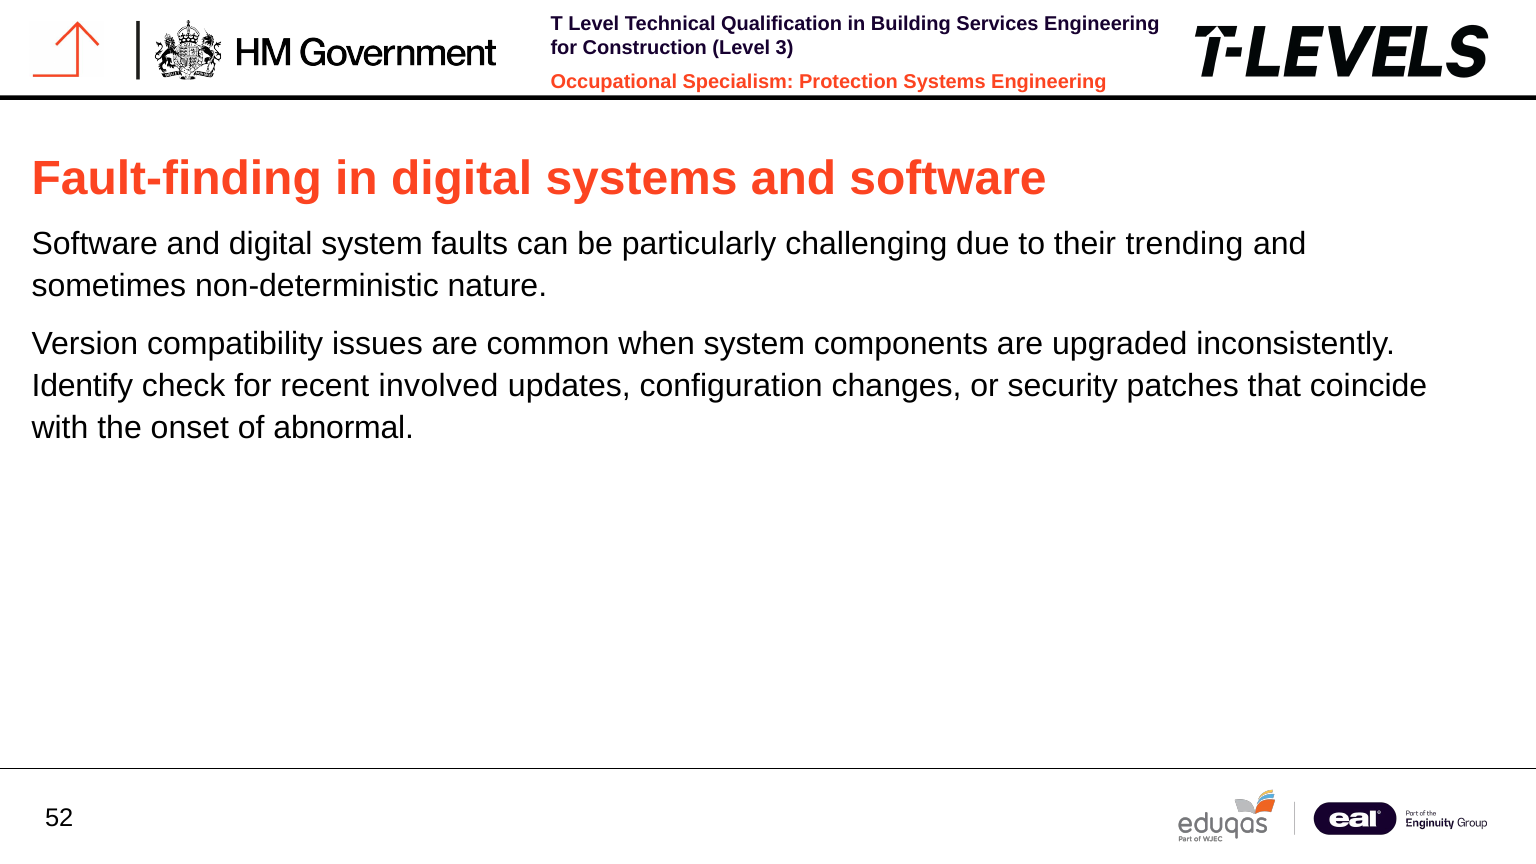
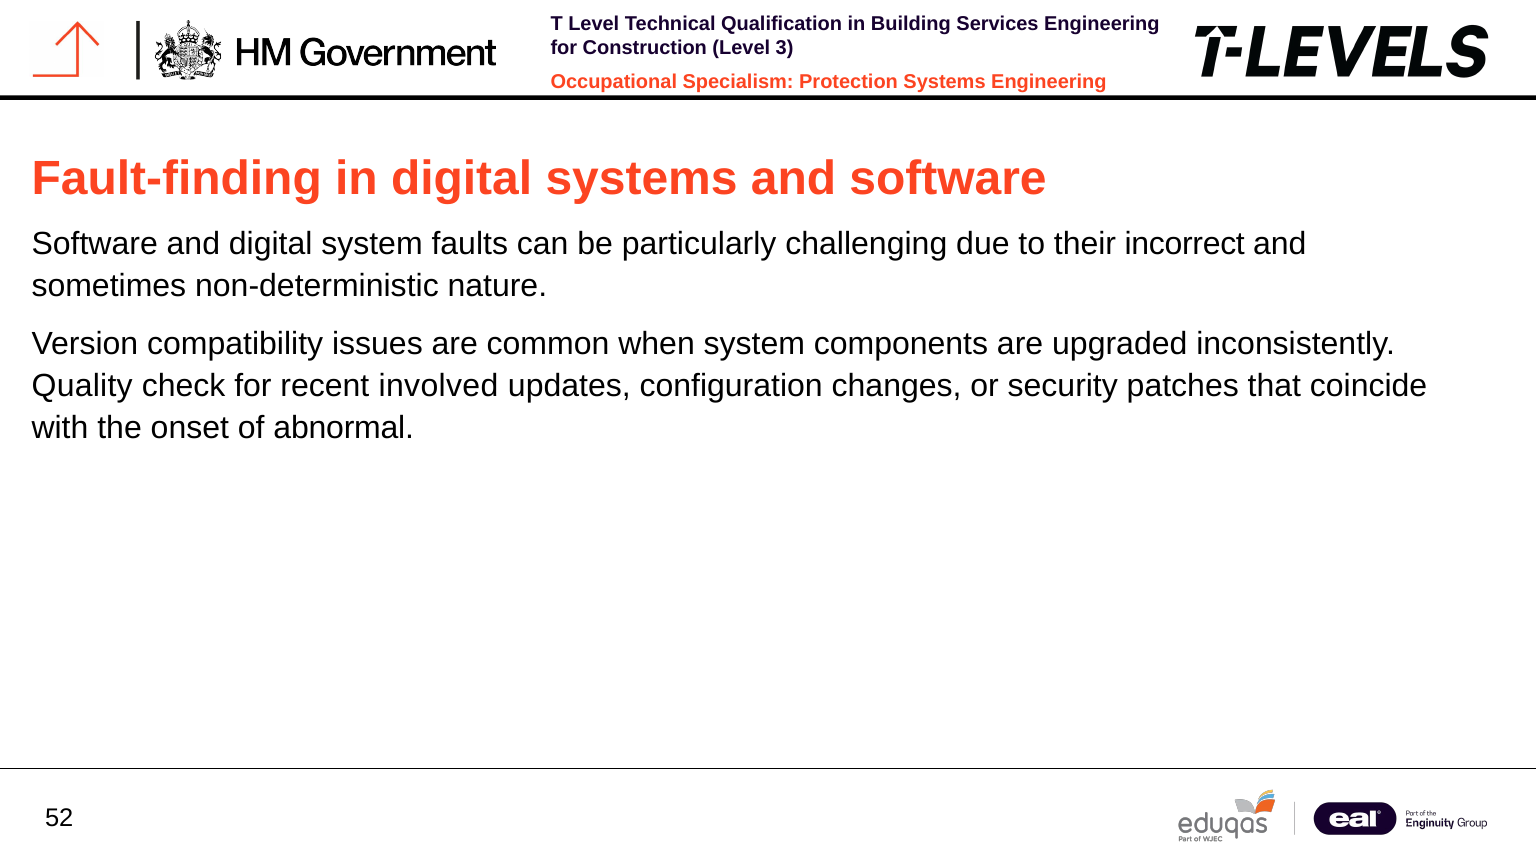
trending: trending -> incorrect
Identify: Identify -> Quality
